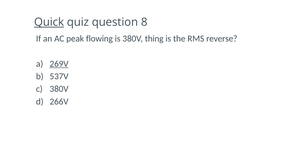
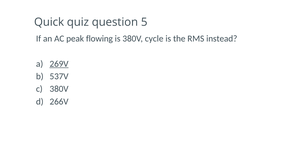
Quick underline: present -> none
8: 8 -> 5
thing: thing -> cycle
reverse: reverse -> instead
